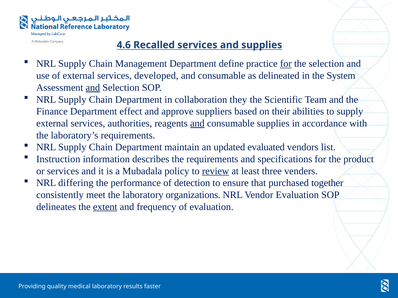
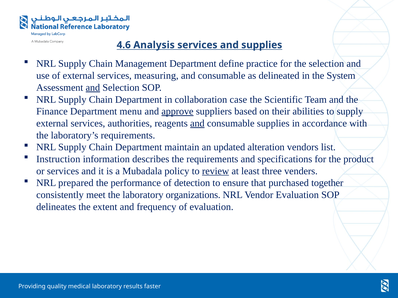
Recalled: Recalled -> Analysis
for at (286, 64) underline: present -> none
developed: developed -> measuring
they: they -> case
effect: effect -> menu
approve underline: none -> present
evaluated: evaluated -> alteration
differing: differing -> prepared
extent underline: present -> none
